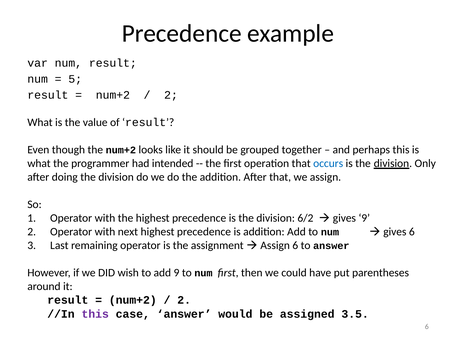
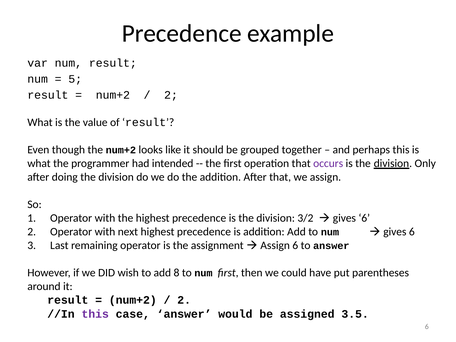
occurs colour: blue -> purple
6/2: 6/2 -> 3/2
9 at (364, 218): 9 -> 6
add 9: 9 -> 8
